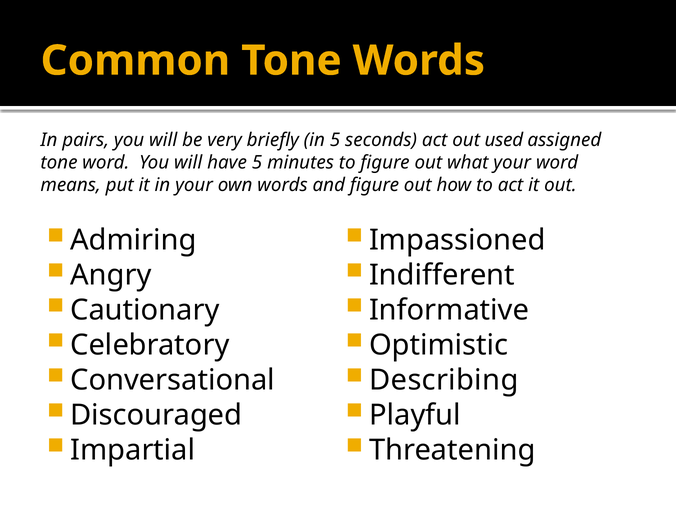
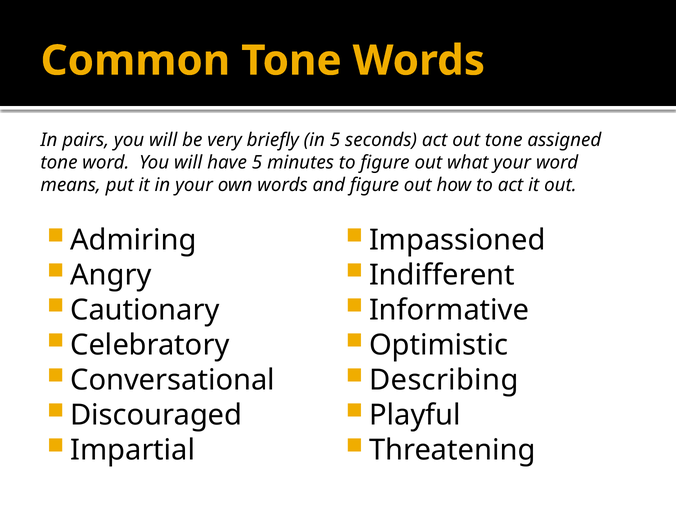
out used: used -> tone
